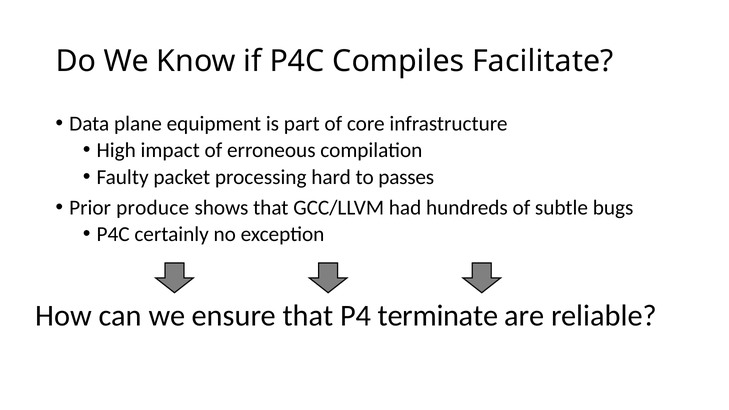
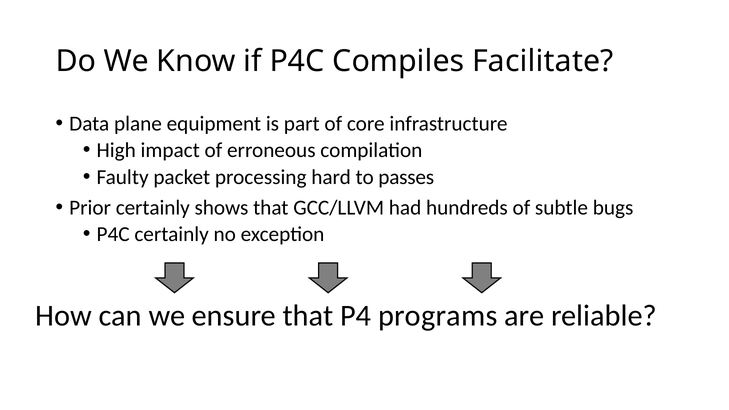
Prior produce: produce -> certainly
terminate: terminate -> programs
